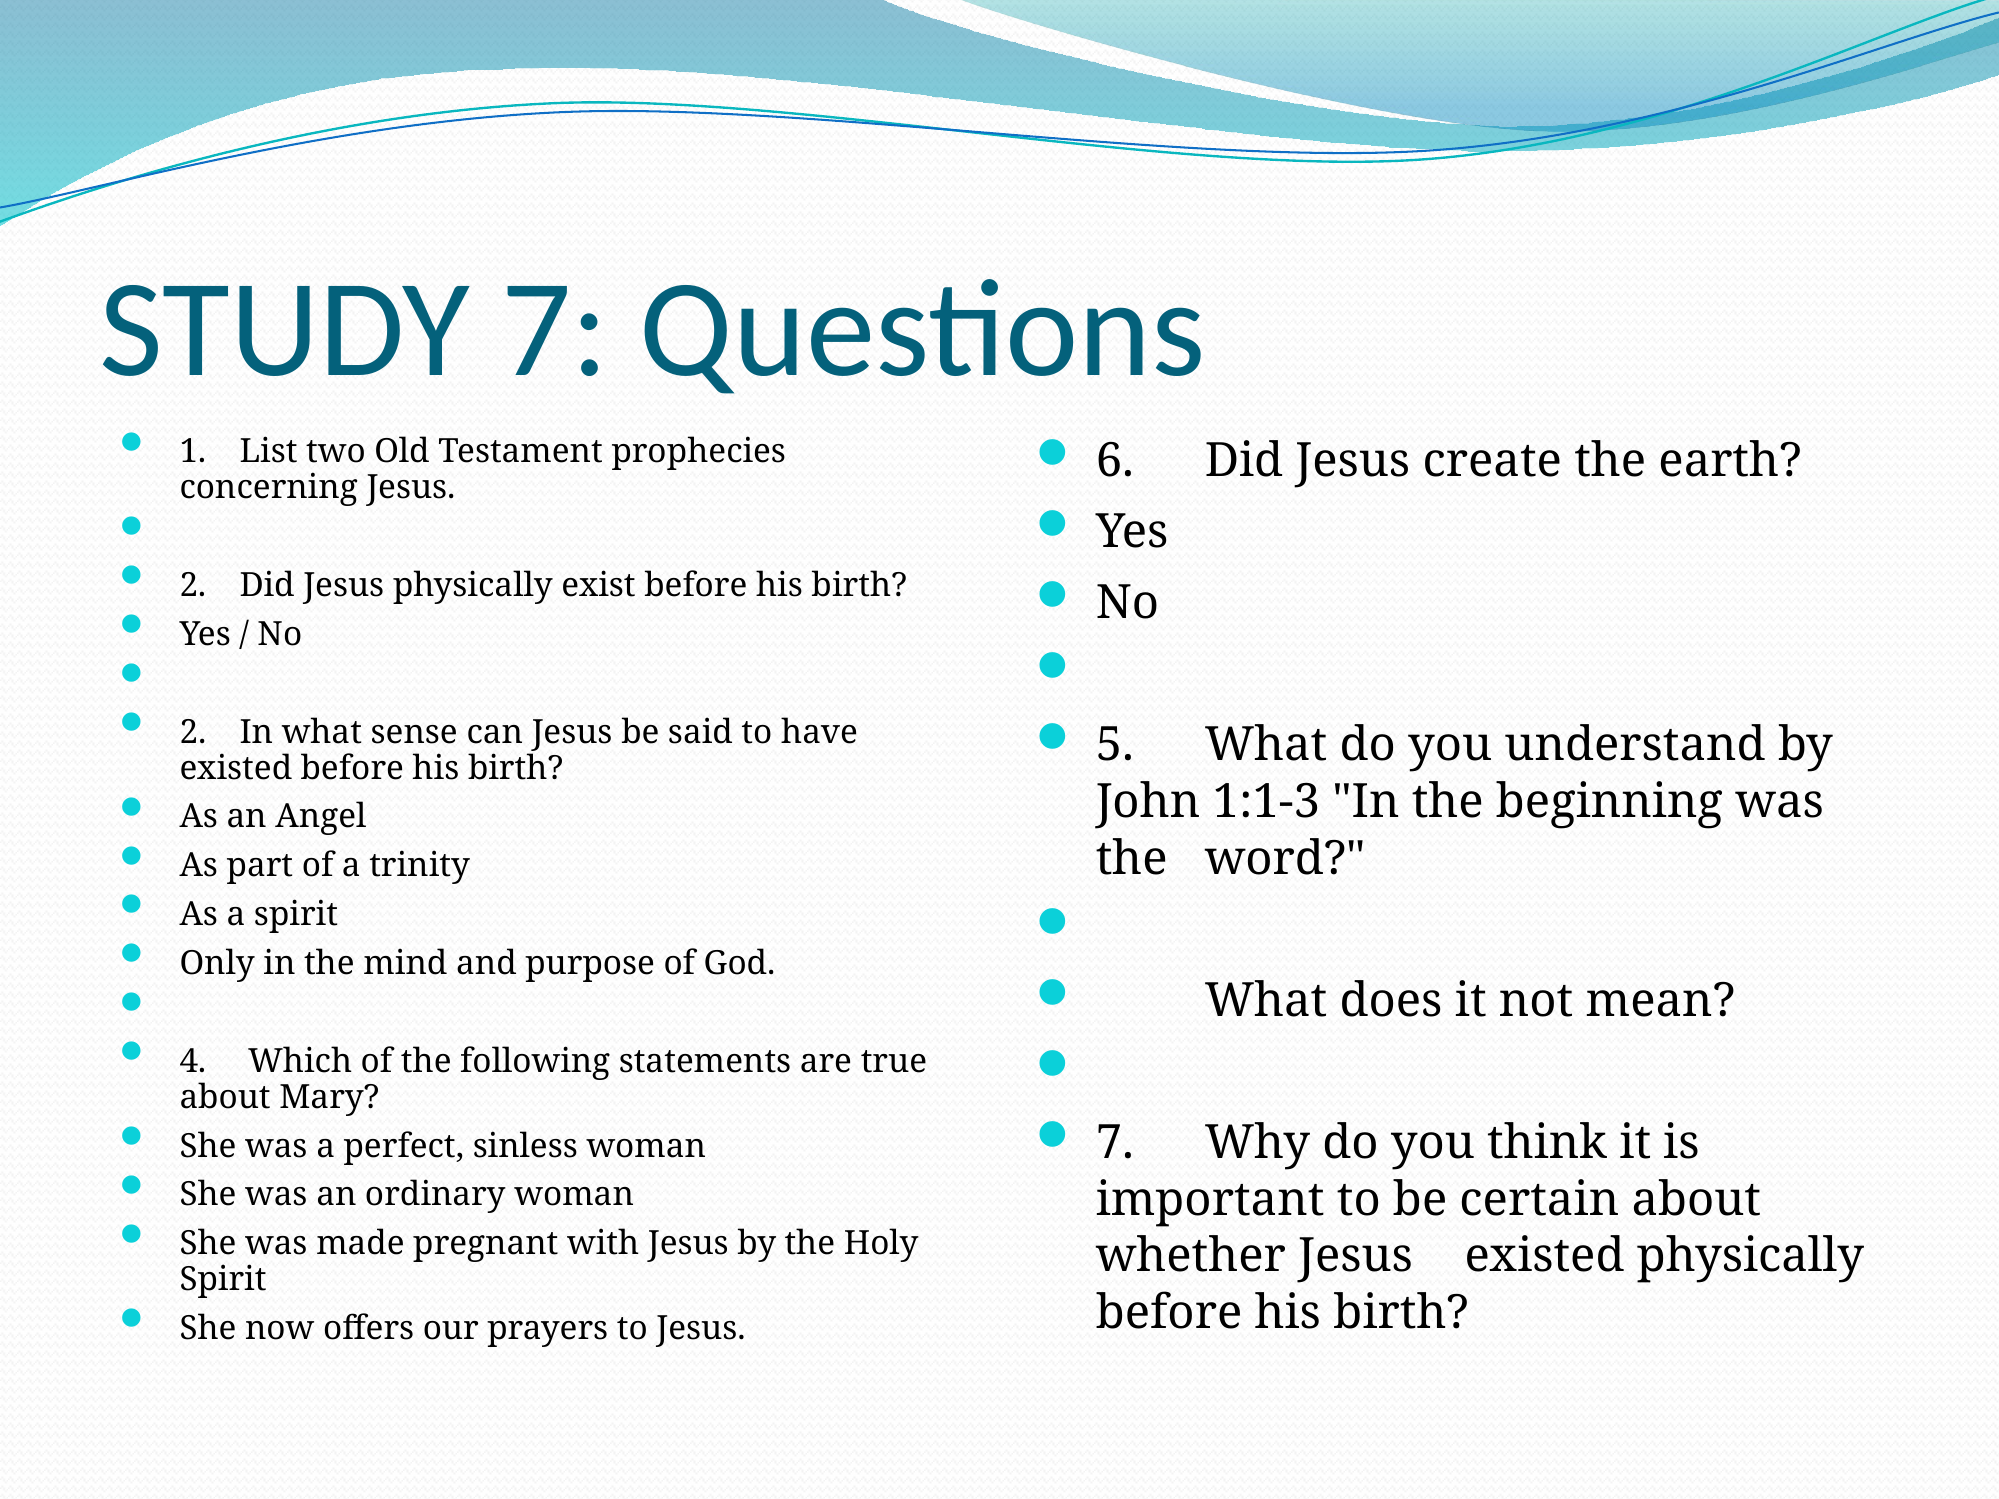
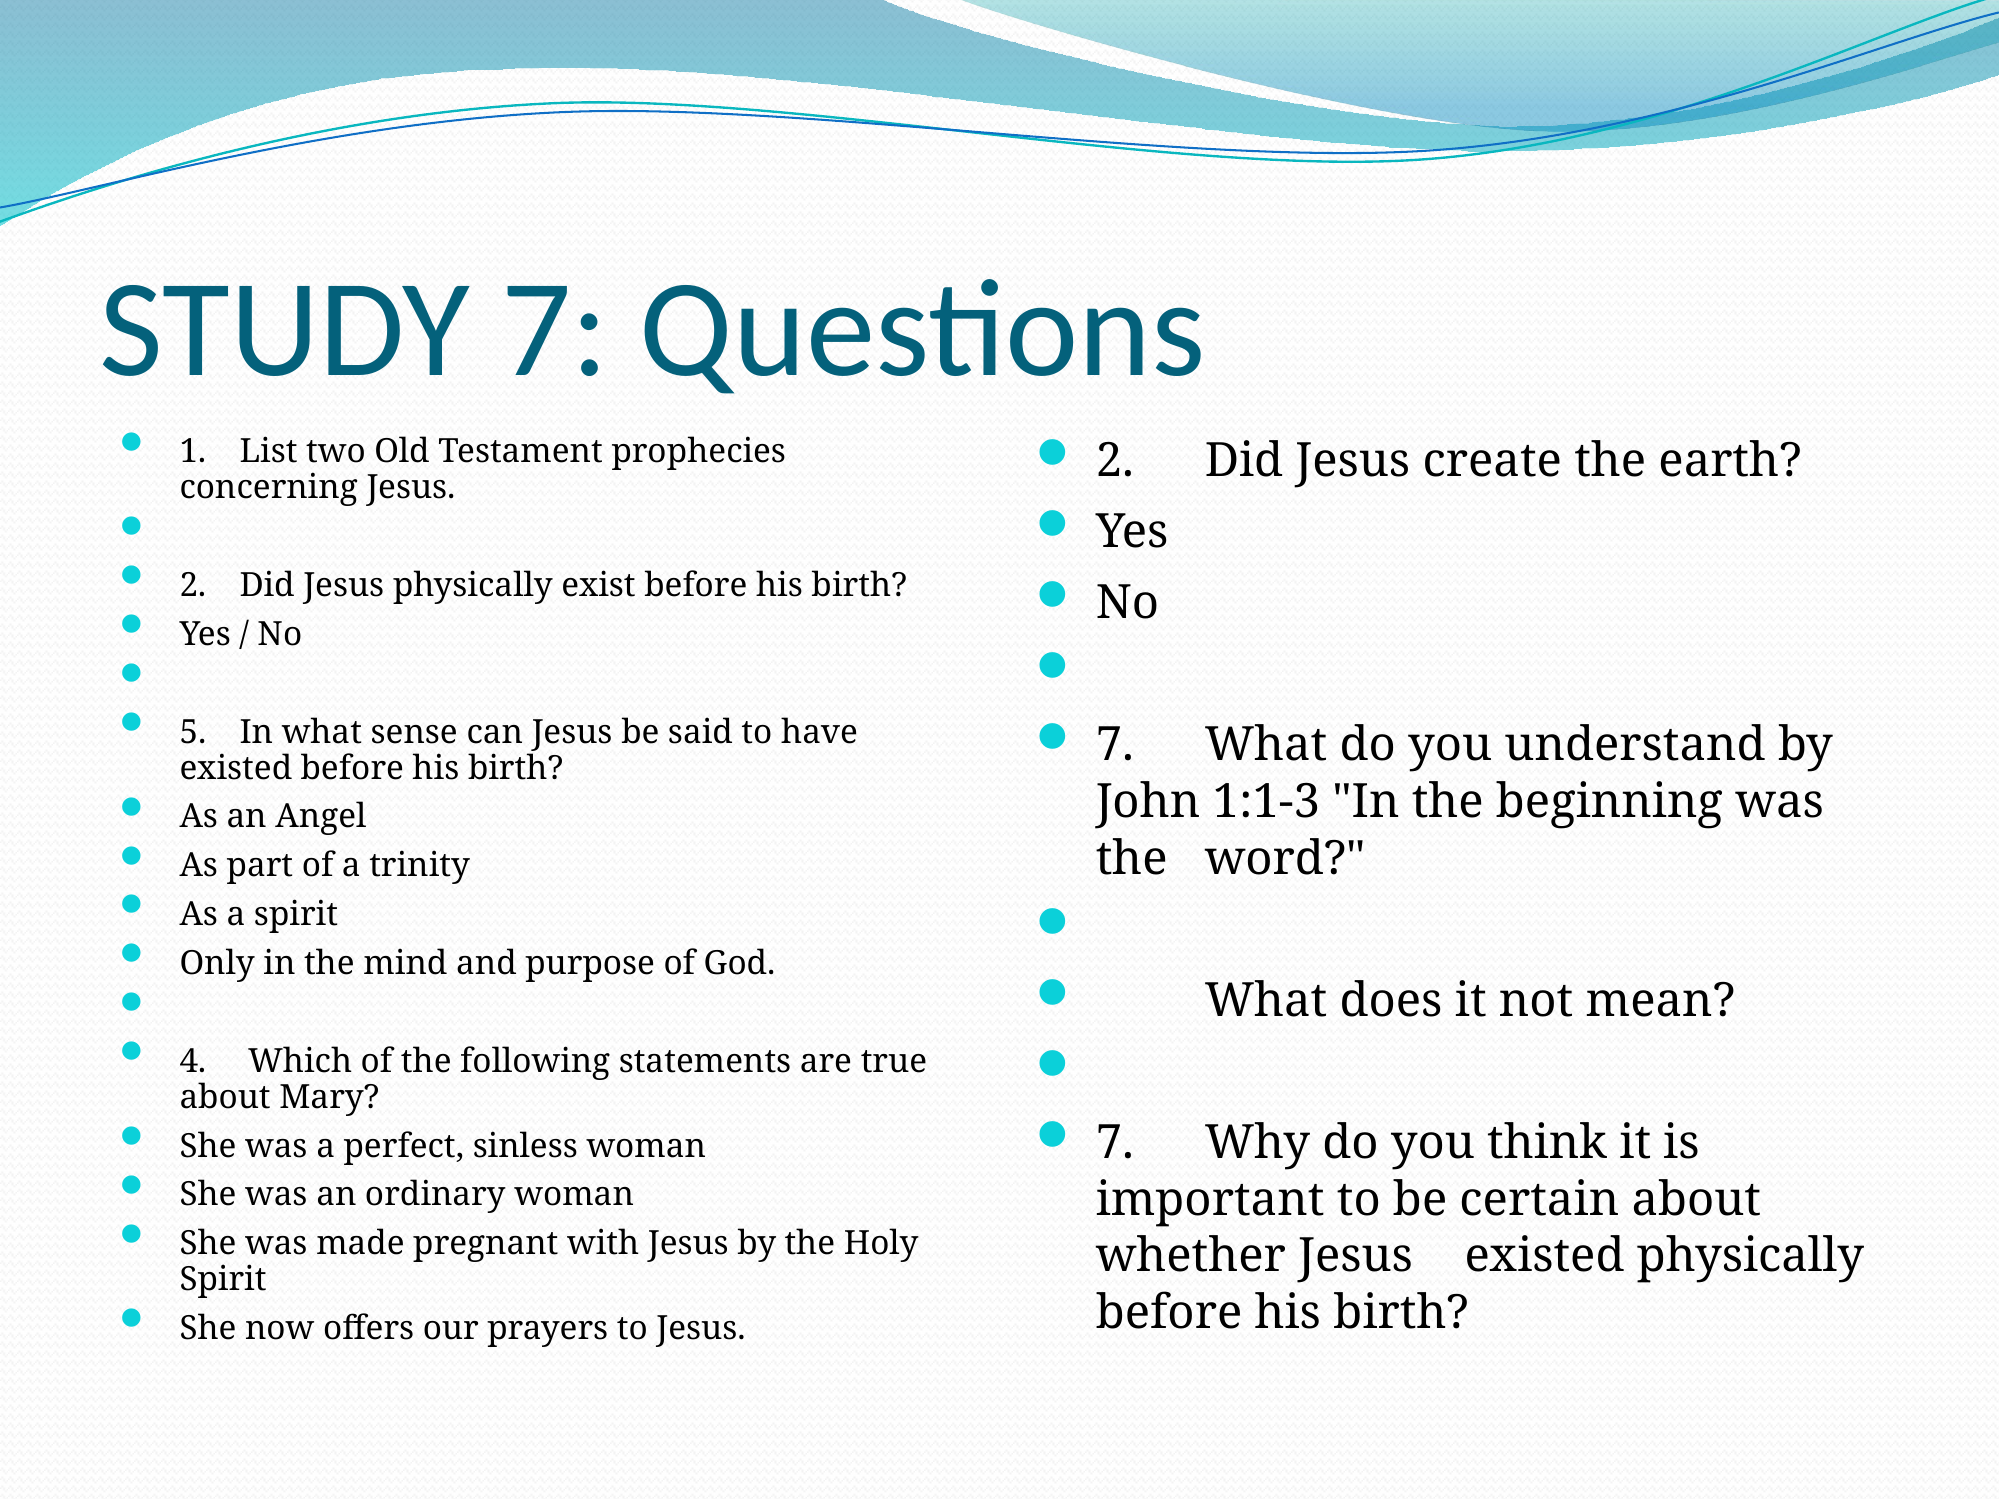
6 at (1115, 461): 6 -> 2
2 at (193, 732): 2 -> 5
5 at (1115, 746): 5 -> 7
